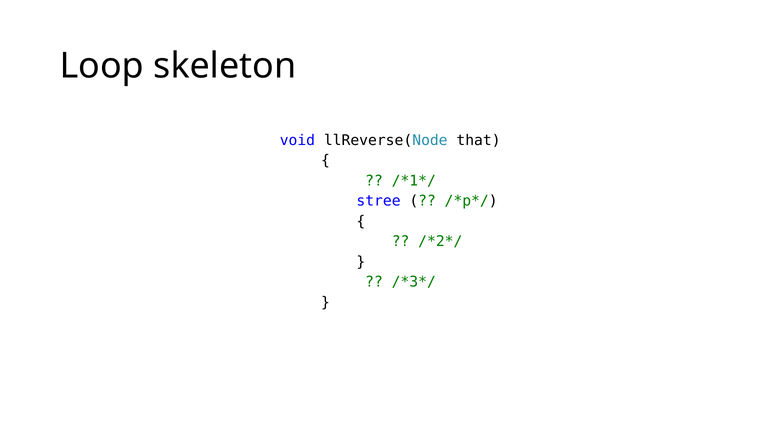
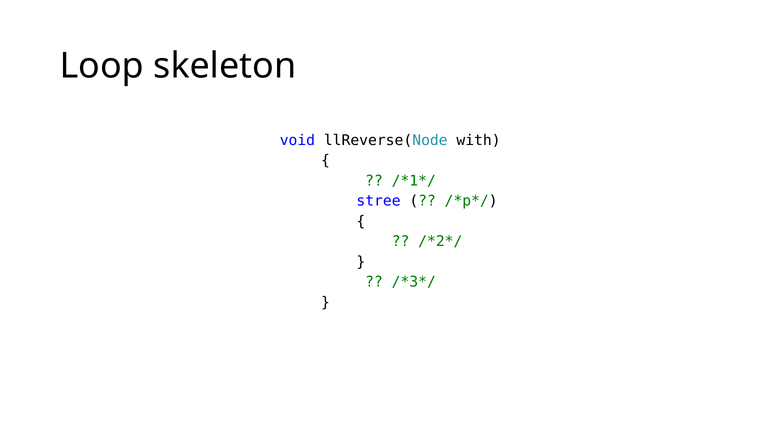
that: that -> with
